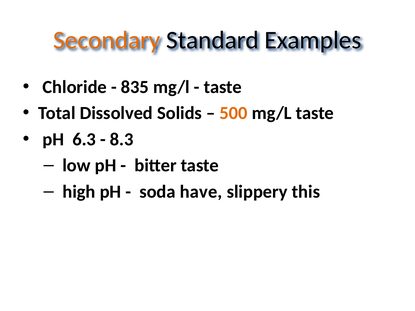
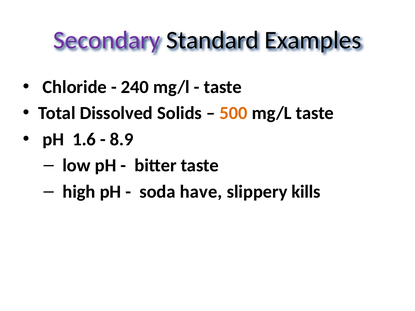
Secondary colour: orange -> purple
835: 835 -> 240
6.3: 6.3 -> 1.6
8.3: 8.3 -> 8.9
this: this -> kills
